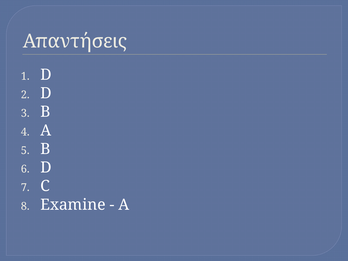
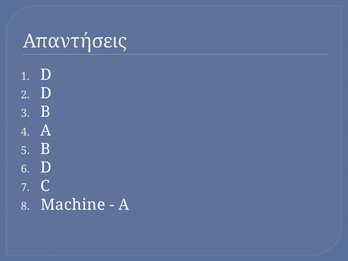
Examine: Examine -> Machine
